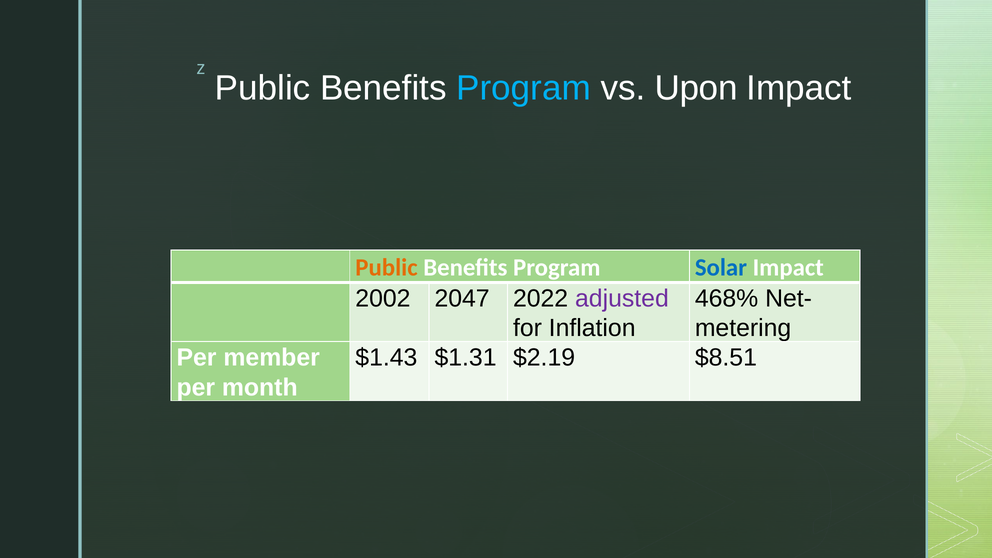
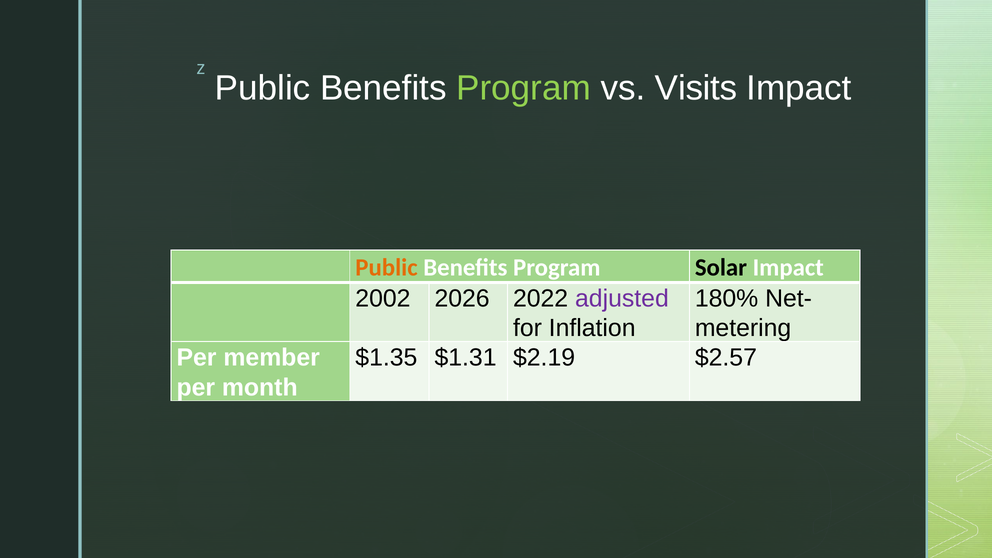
Program at (524, 88) colour: light blue -> light green
Upon: Upon -> Visits
Solar colour: blue -> black
2047: 2047 -> 2026
468%: 468% -> 180%
$1.43: $1.43 -> $1.35
$8.51: $8.51 -> $2.57
